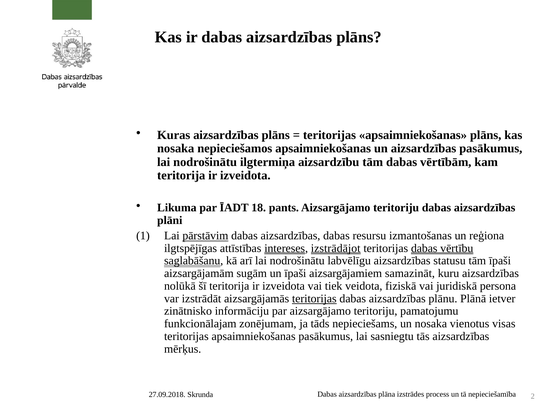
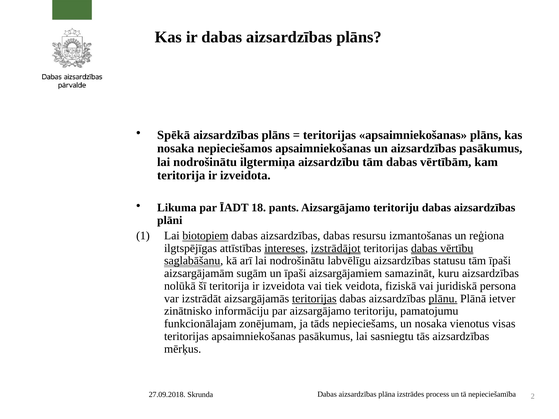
Kuras: Kuras -> Spēkā
pārstāvim: pārstāvim -> biotopiem
plānu underline: none -> present
